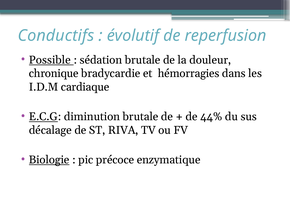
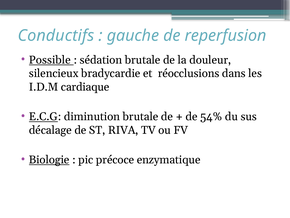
évolutif: évolutif -> gauche
chronique: chronique -> silencieux
hémorragies: hémorragies -> réocclusions
44%: 44% -> 54%
